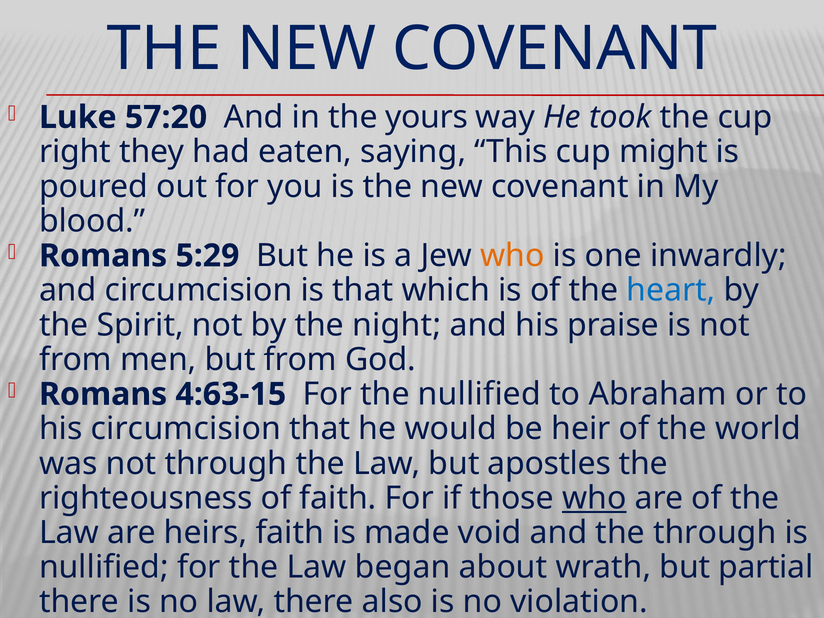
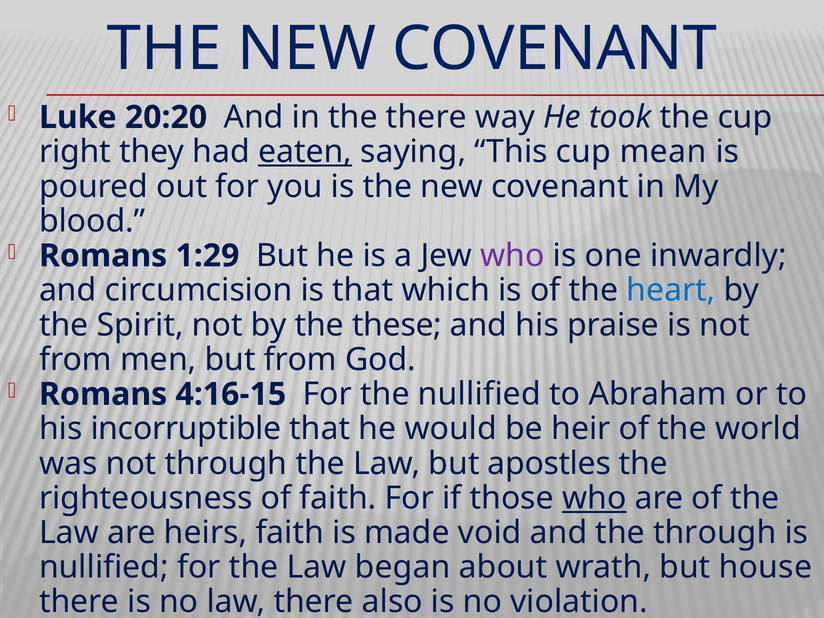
57:20: 57:20 -> 20:20
the yours: yours -> there
eaten underline: none -> present
might: might -> mean
5:29: 5:29 -> 1:29
who at (512, 256) colour: orange -> purple
night: night -> these
4:63-15: 4:63-15 -> 4:16-15
his circumcision: circumcision -> incorruptible
partial: partial -> house
